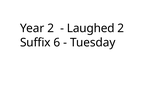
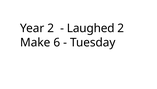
Suffix: Suffix -> Make
